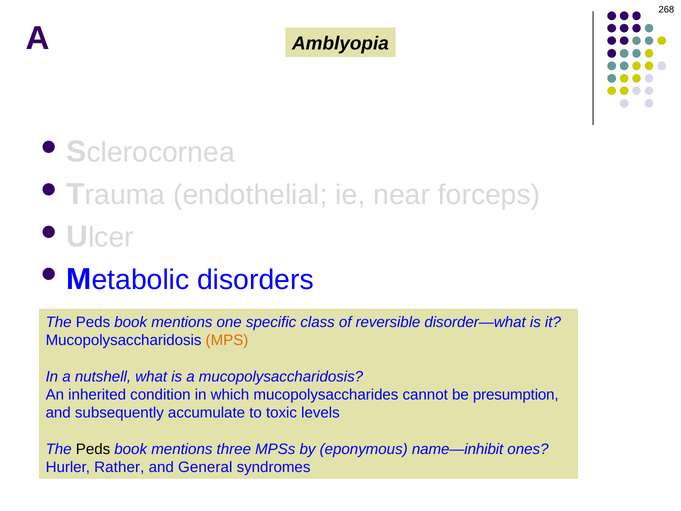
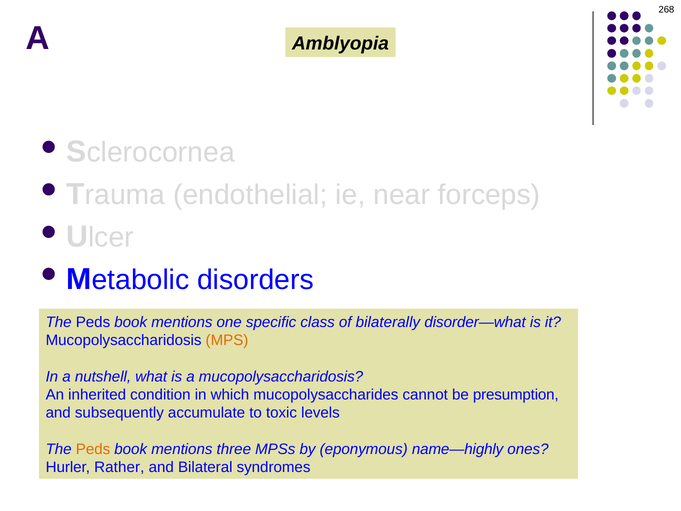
reversible: reversible -> bilaterally
Peds at (93, 449) colour: black -> orange
name—inhibit: name—inhibit -> name—highly
General: General -> Bilateral
